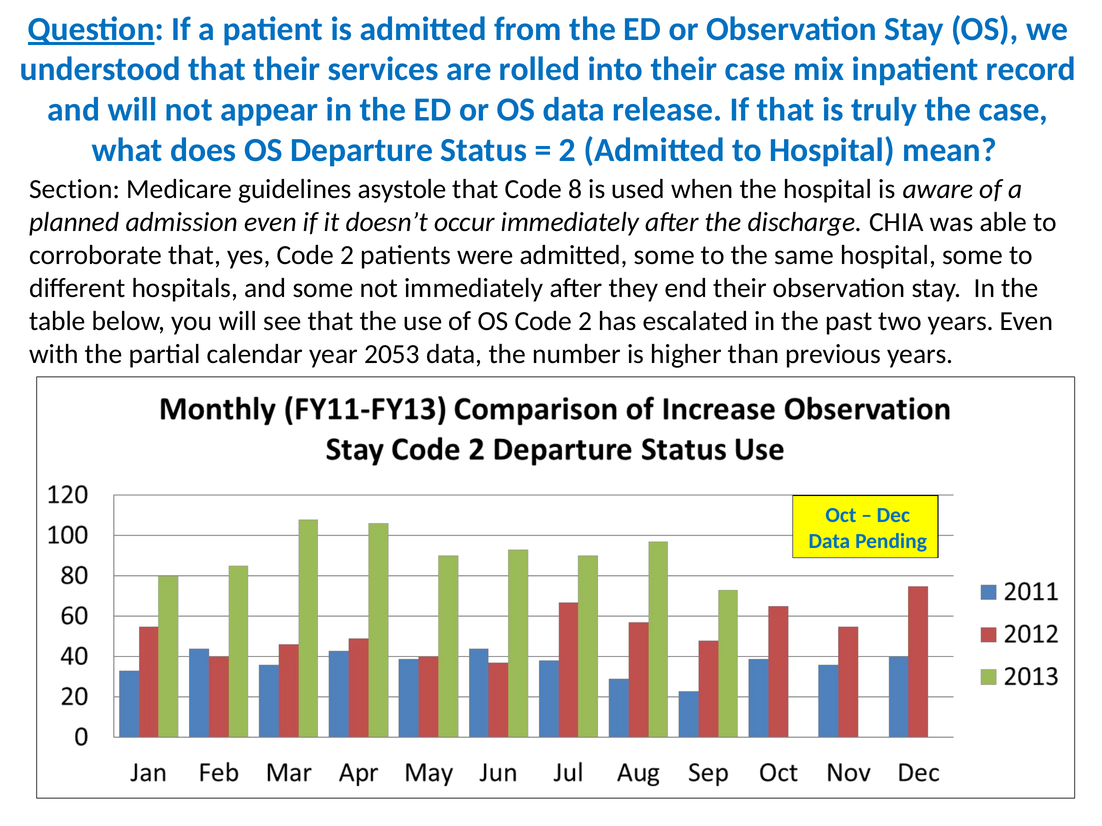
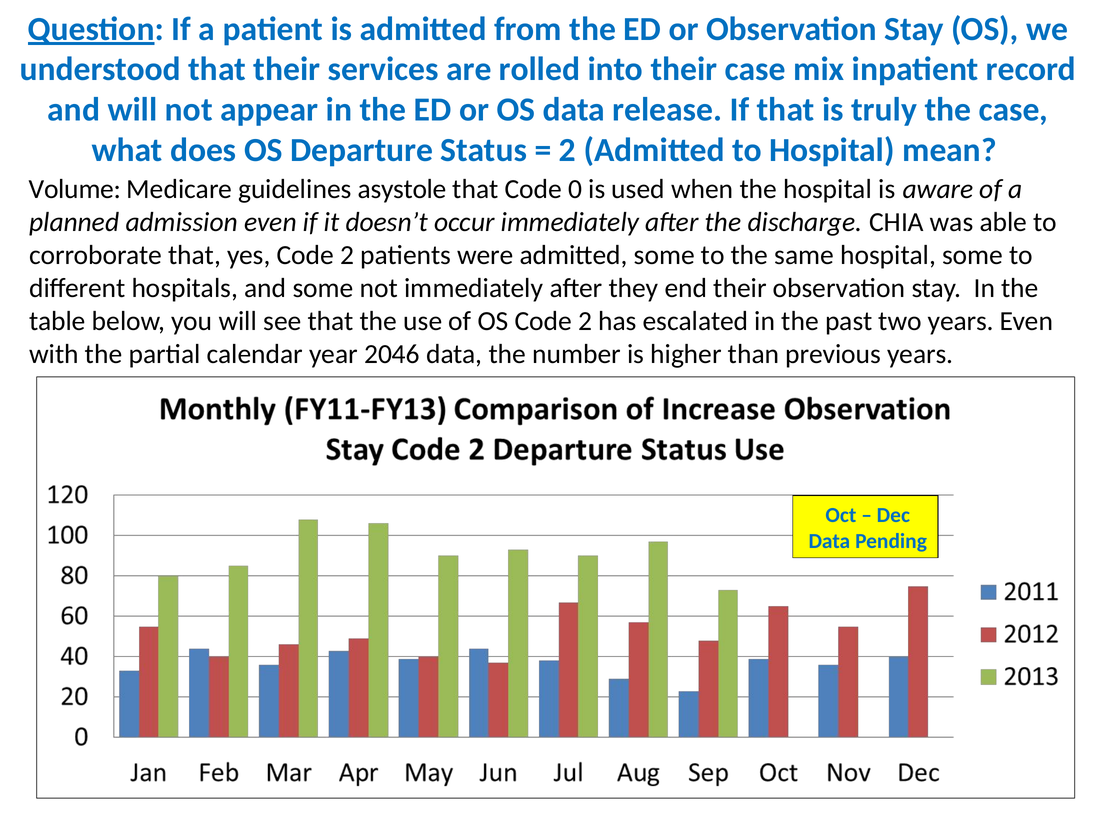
Section: Section -> Volume
8: 8 -> 0
2053: 2053 -> 2046
